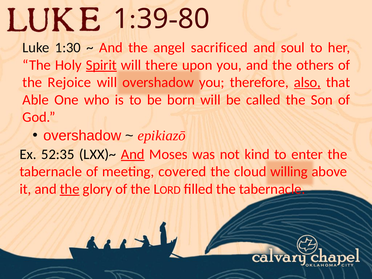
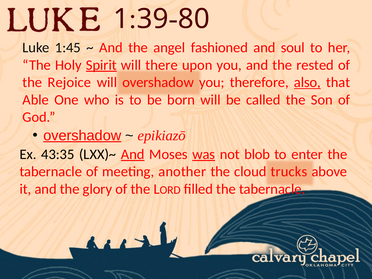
1:30: 1:30 -> 1:45
sacrificed: sacrificed -> fashioned
others: others -> rested
overshadow at (82, 136) underline: none -> present
52:35: 52:35 -> 43:35
was underline: none -> present
kind: kind -> blob
covered: covered -> another
willing: willing -> trucks
the at (70, 189) underline: present -> none
